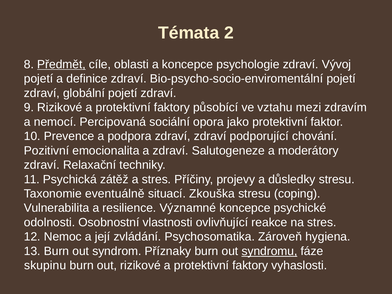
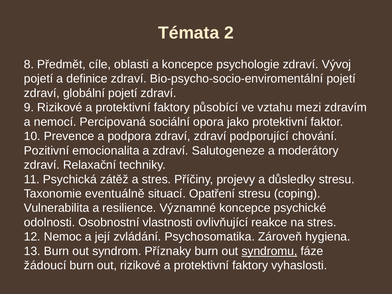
Předmět underline: present -> none
Zkouška: Zkouška -> Opatření
skupinu: skupinu -> žádoucí
